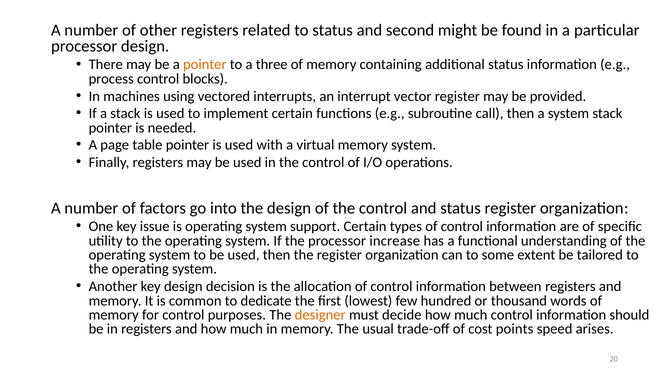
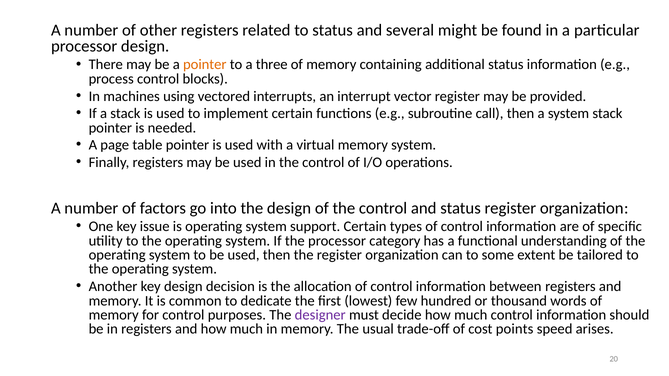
second: second -> several
increase: increase -> category
designer colour: orange -> purple
